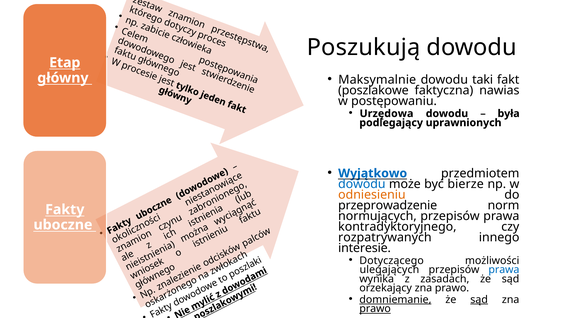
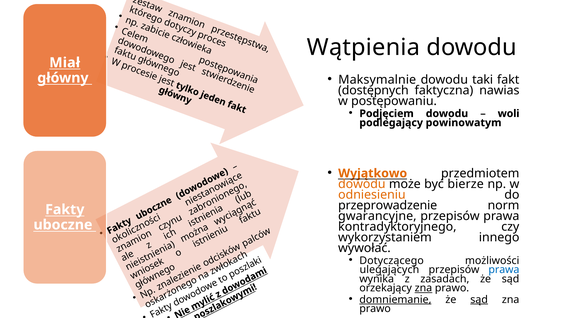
Poszukują: Poszukują -> Wątpienia
Etap: Etap -> Miał
poszlakowe: poszlakowe -> dostępnych
Urzędowa: Urzędowa -> Podjęciem
była: była -> woli
uprawnionych: uprawnionych -> powinowatym
Wyjątkowo colour: blue -> orange
dowodu at (362, 184) colour: blue -> orange
normujących: normujących -> gwarancyjne
rozpatrywanych: rozpatrywanych -> wykorzystaniem
interesie: interesie -> wywołać
zna at (423, 288) underline: none -> present
prawo at (375, 309) underline: present -> none
